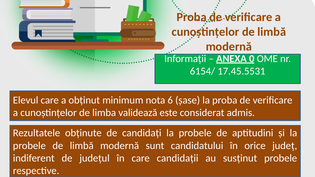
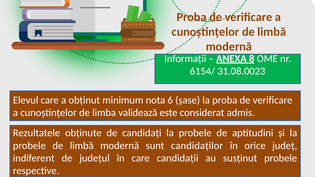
0: 0 -> 8
17.45.5531: 17.45.5531 -> 31.08.0023
candidatului: candidatului -> candidaților
